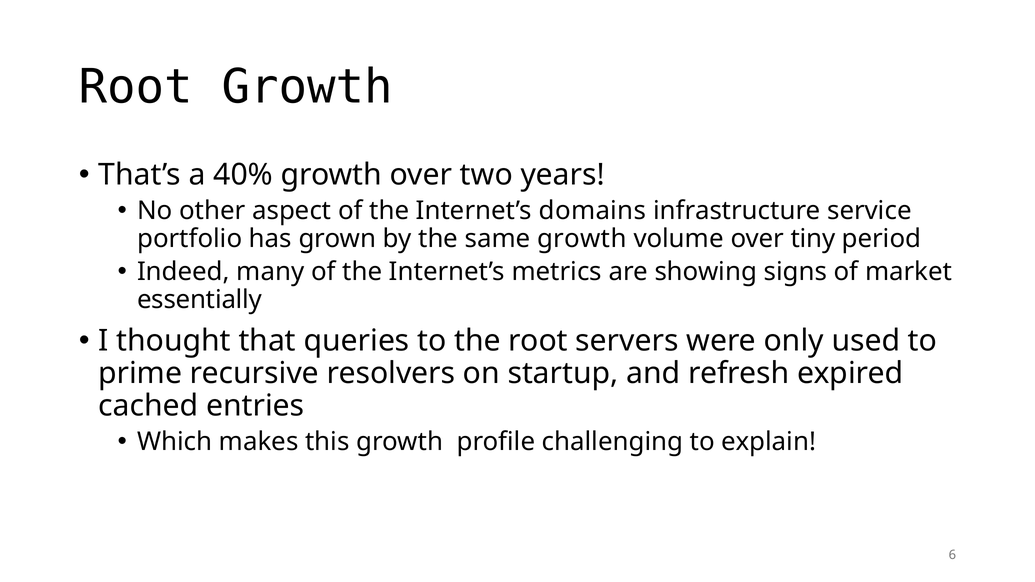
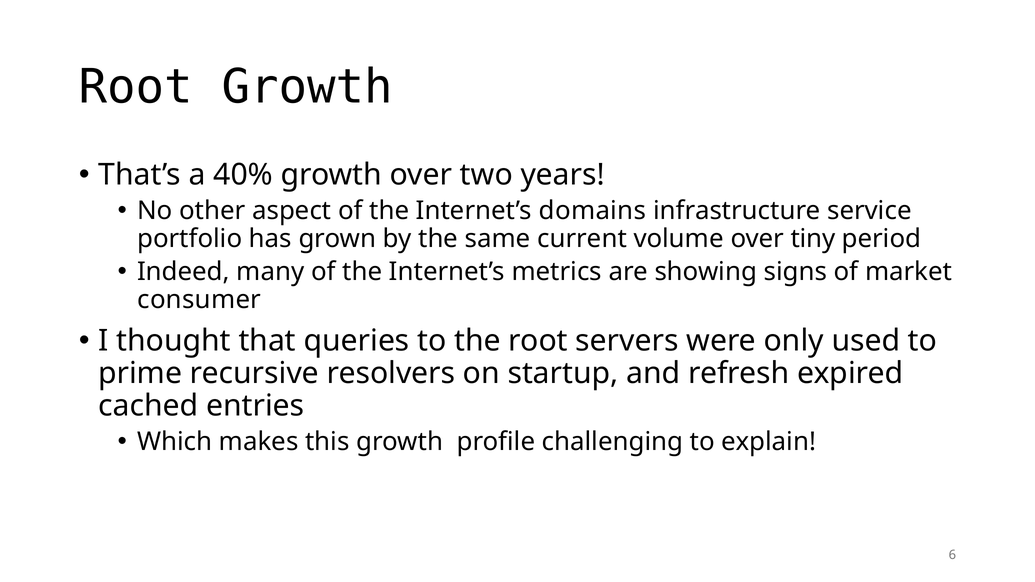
same growth: growth -> current
essentially: essentially -> consumer
